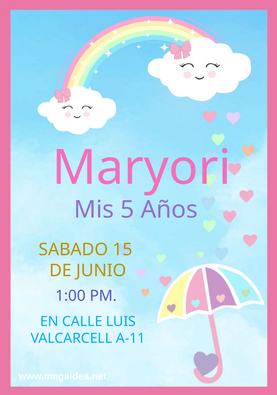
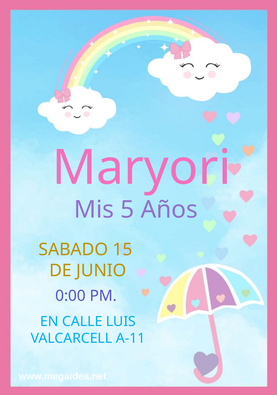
1:00: 1:00 -> 0:00
